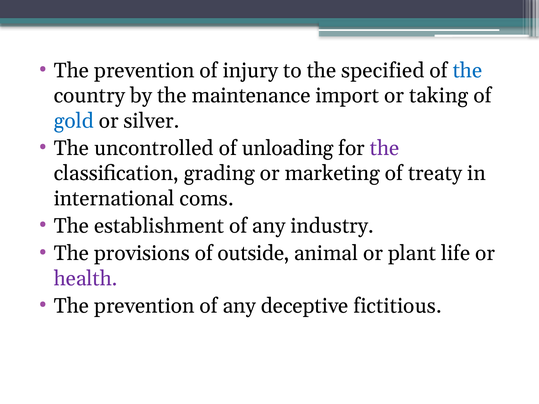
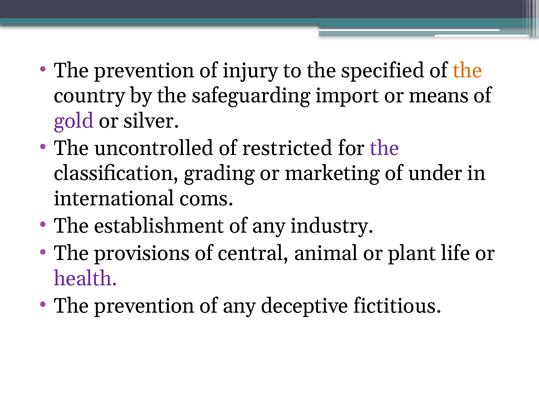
the at (468, 71) colour: blue -> orange
maintenance: maintenance -> safeguarding
taking: taking -> means
gold colour: blue -> purple
unloading: unloading -> restricted
treaty: treaty -> under
outside: outside -> central
